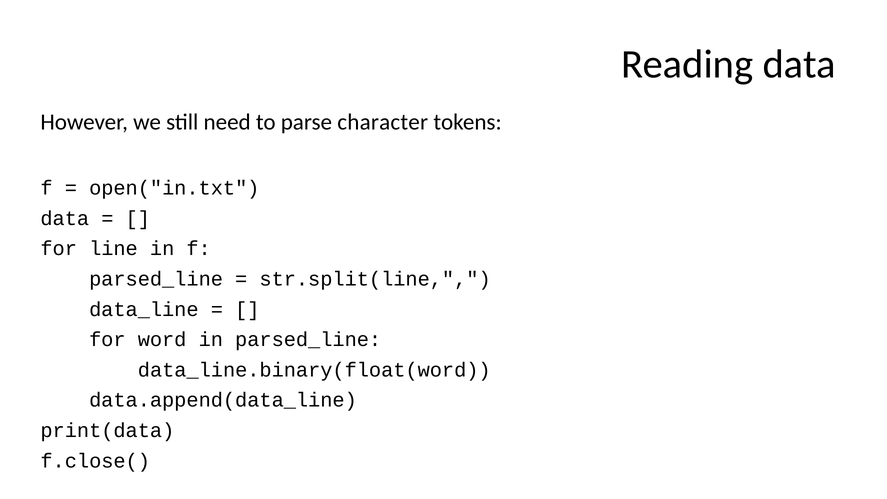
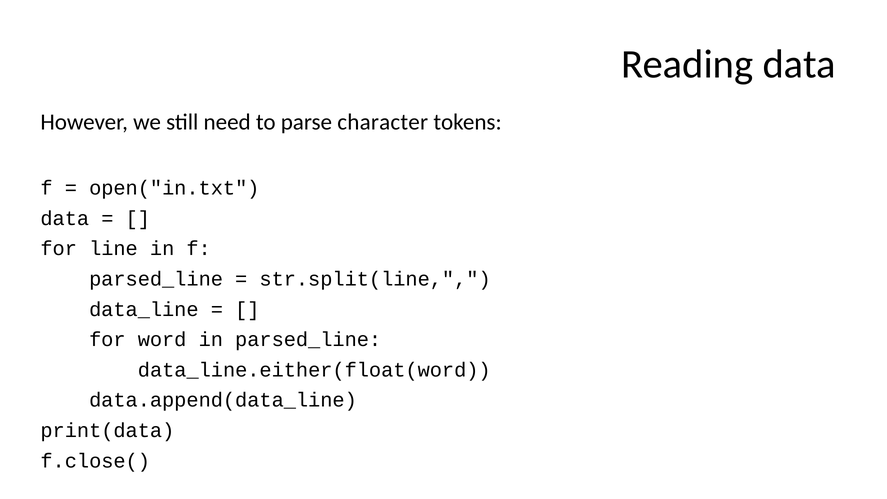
data_line.binary(float(word: data_line.binary(float(word -> data_line.either(float(word
